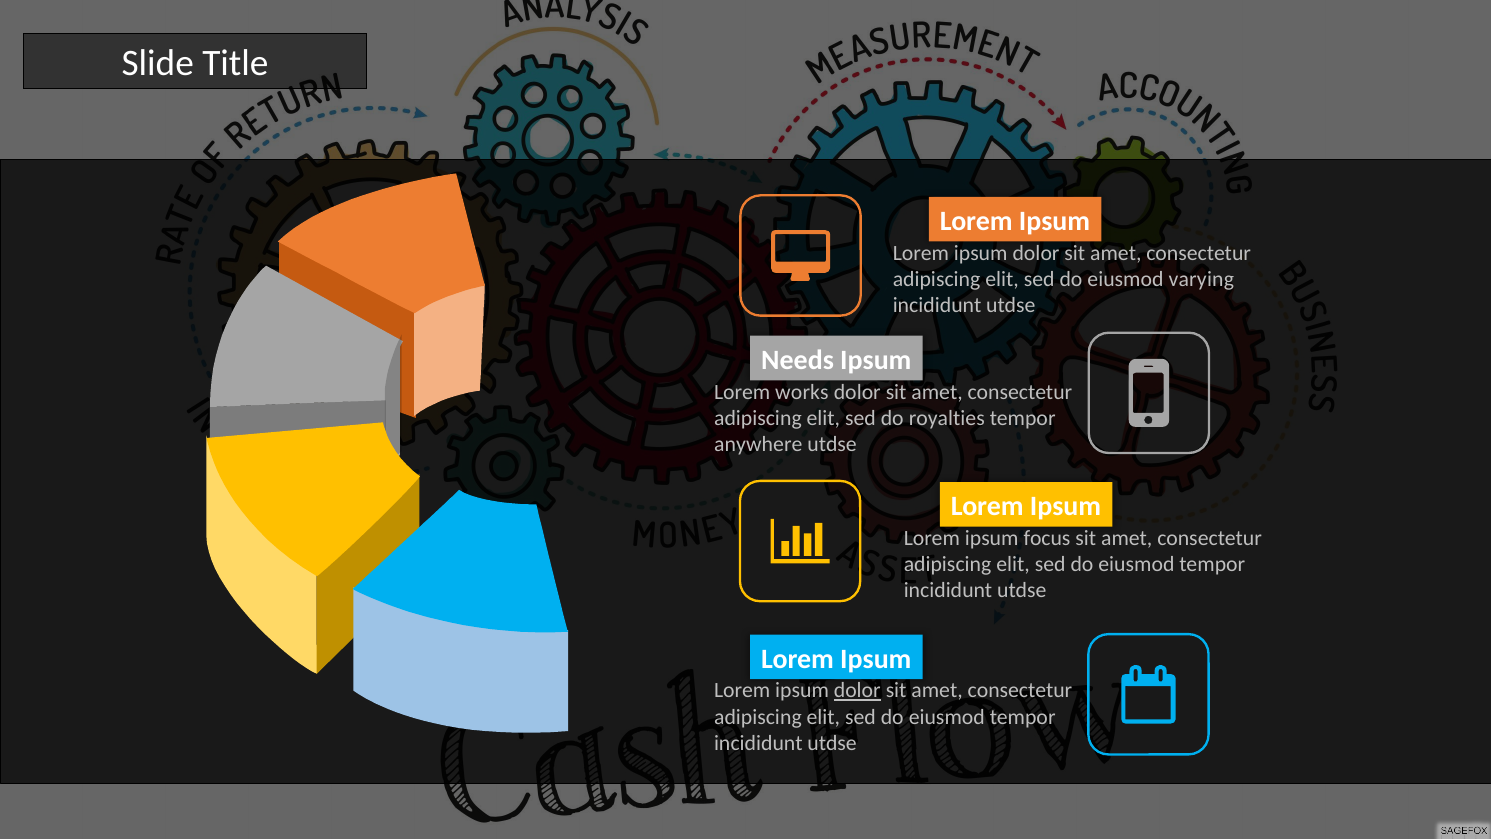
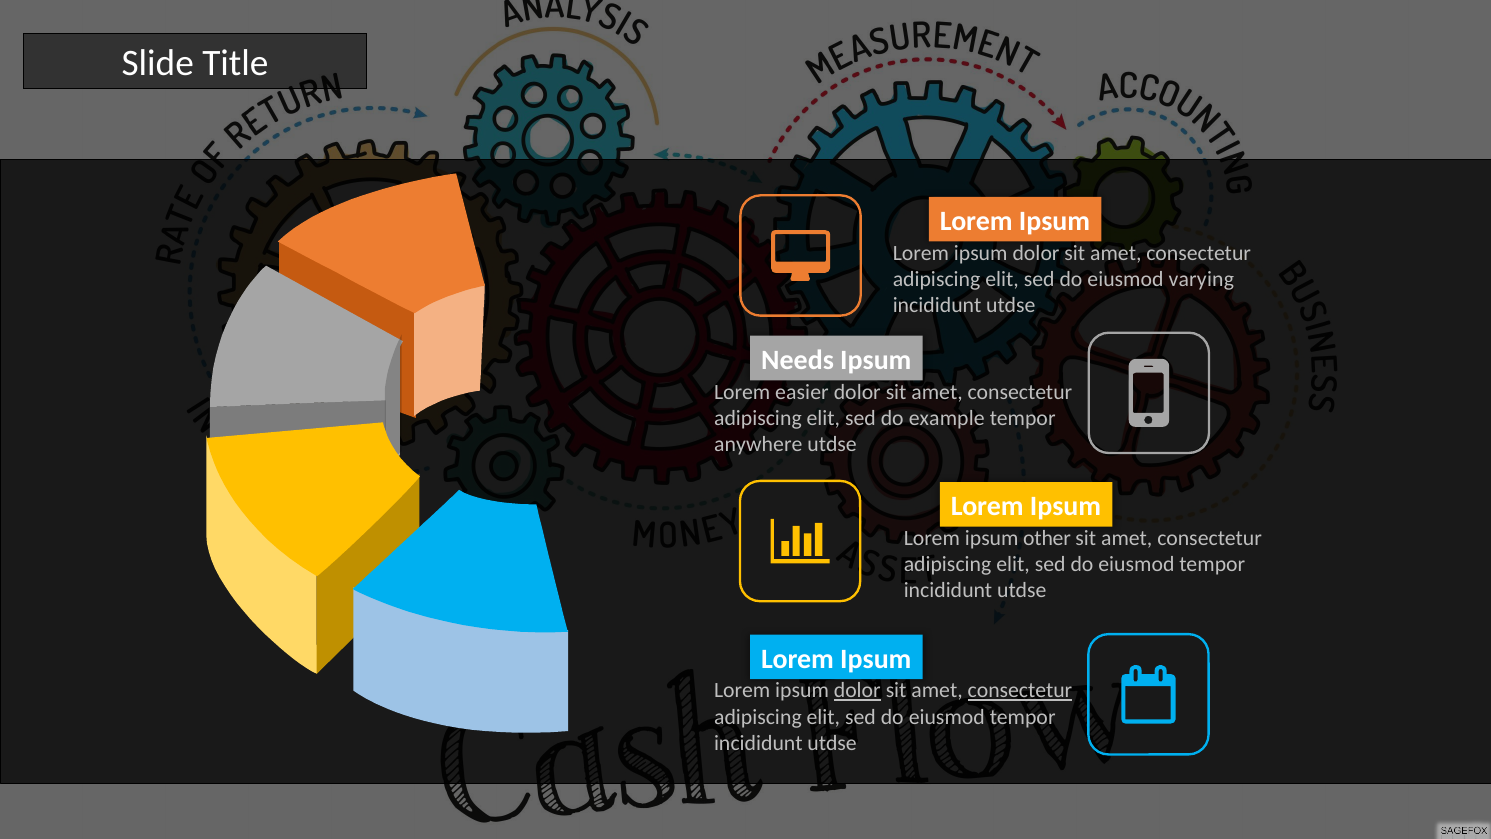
works: works -> easier
royalties: royalties -> example
focus: focus -> other
consectetur at (1020, 690) underline: none -> present
